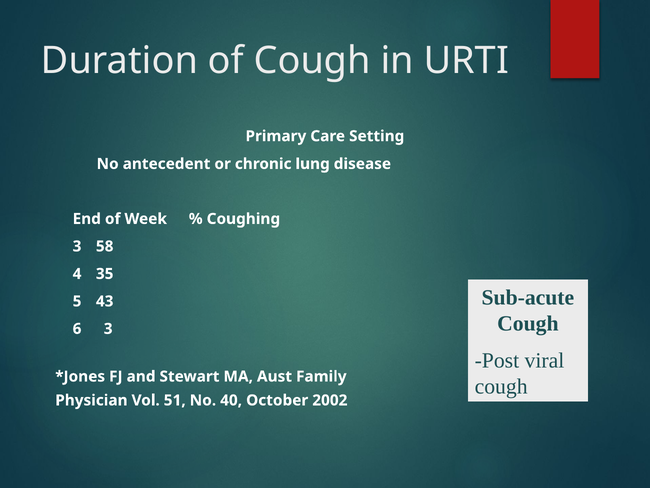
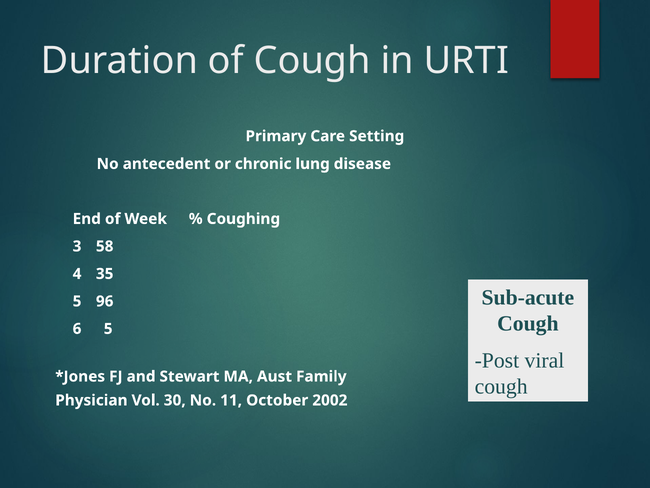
43: 43 -> 96
6 3: 3 -> 5
51: 51 -> 30
40: 40 -> 11
